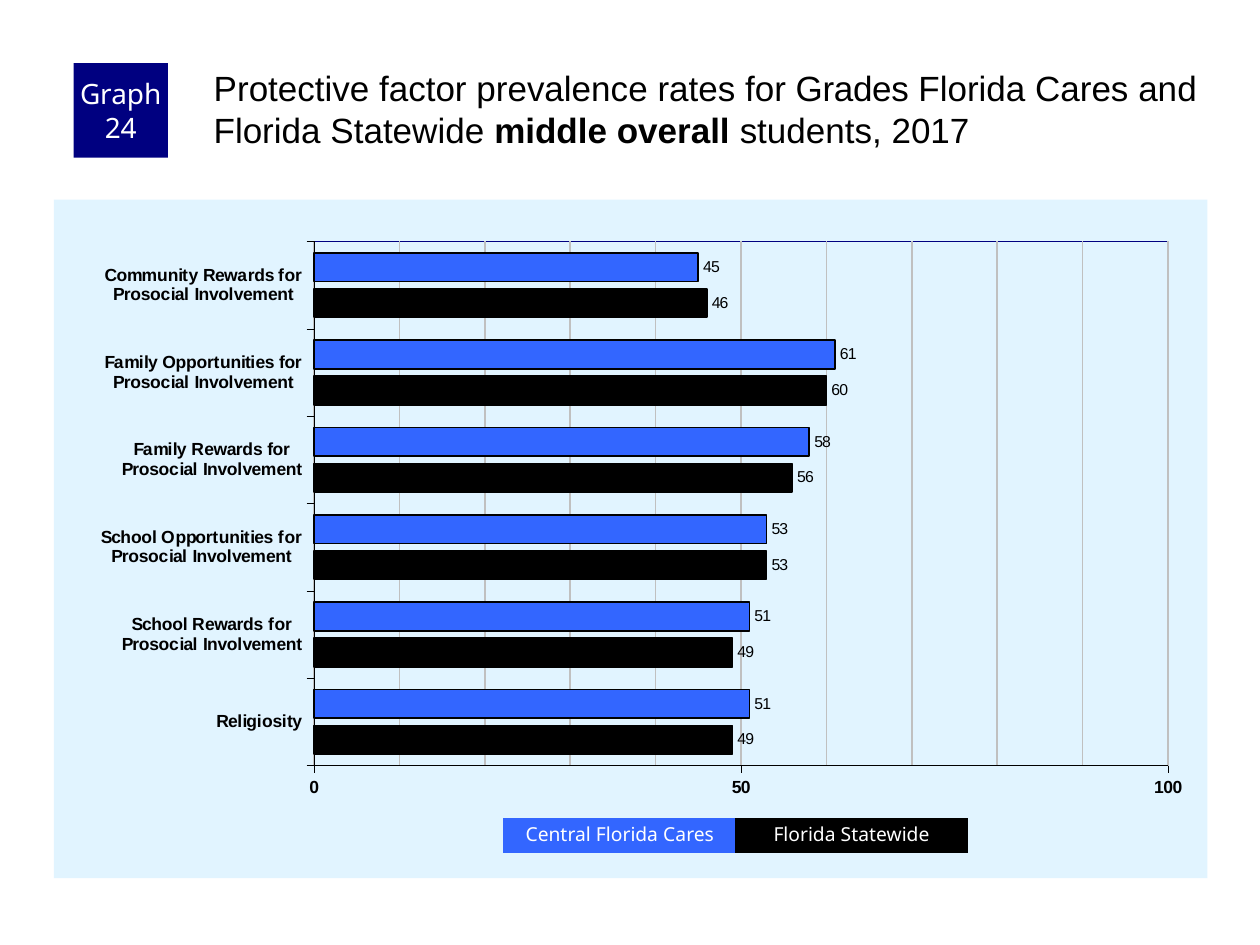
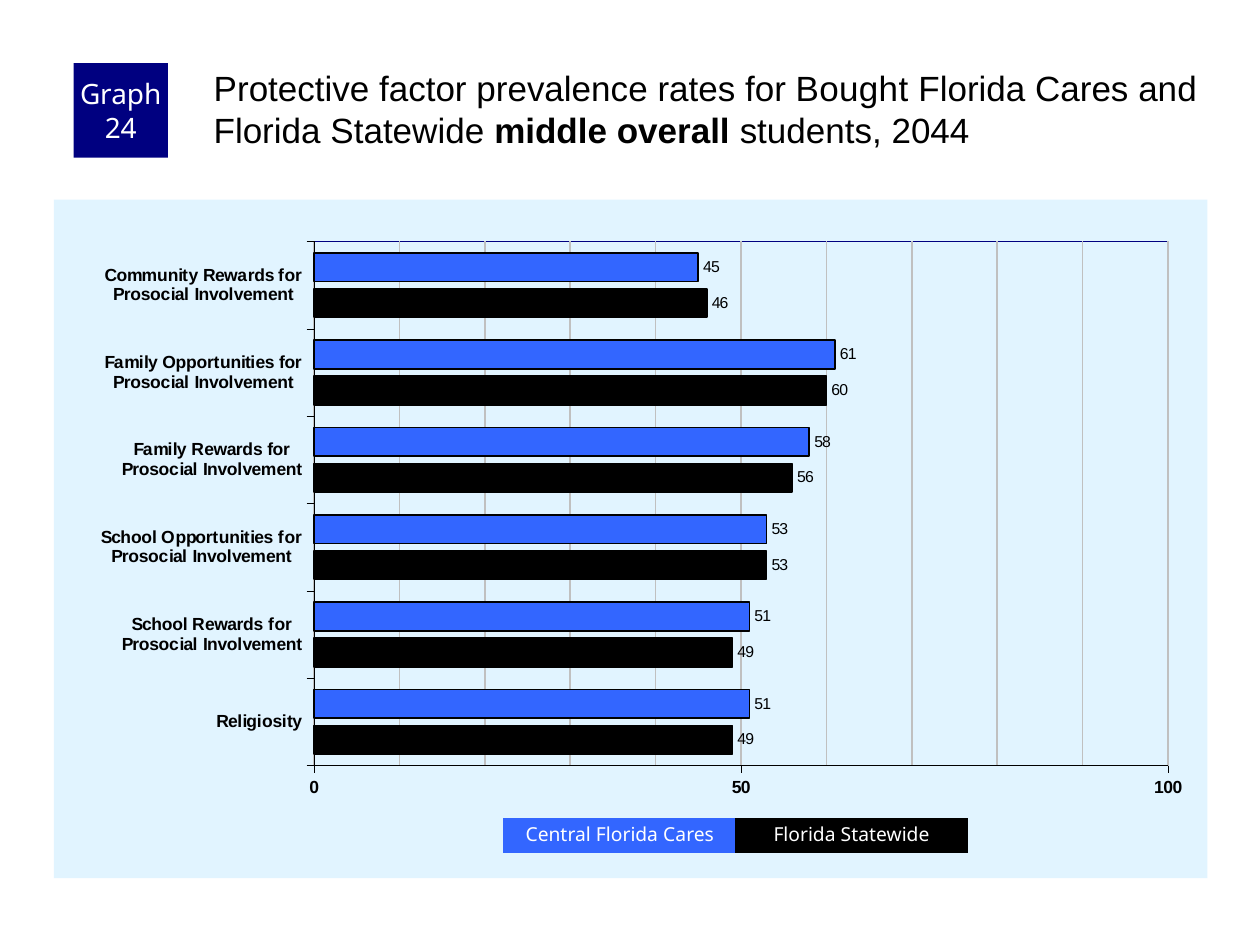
Grades: Grades -> Bought
2017: 2017 -> 2044
